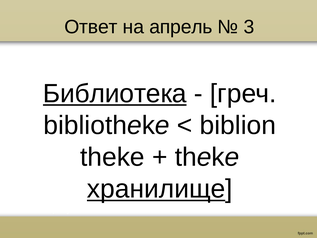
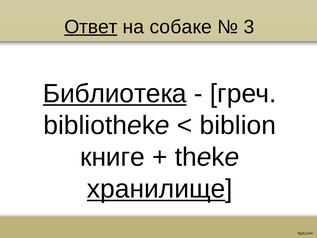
Ответ underline: none -> present
апрель: апрель -> собаке
theke at (112, 157): theke -> книге
